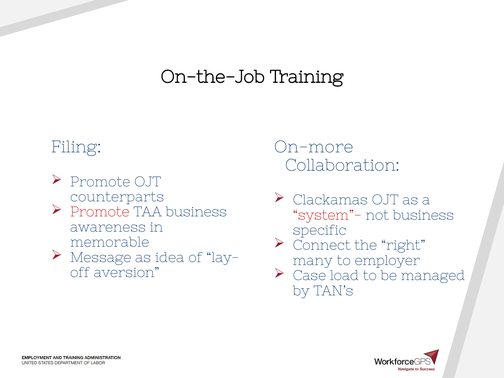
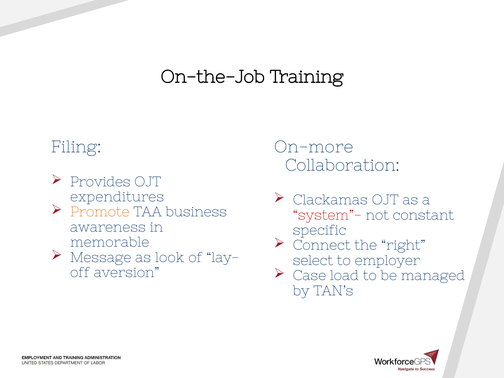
Promote at (100, 182): Promote -> Provides
counterparts: counterparts -> expenditures
Promote at (100, 212) colour: red -> orange
not business: business -> constant
idea: idea -> look
many: many -> select
